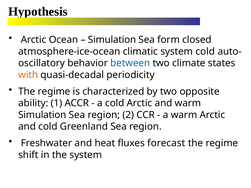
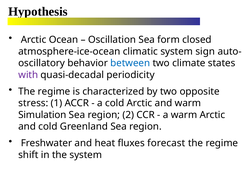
Simulation at (112, 40): Simulation -> Oscillation
system cold: cold -> sign
with colour: orange -> purple
ability: ability -> stress
